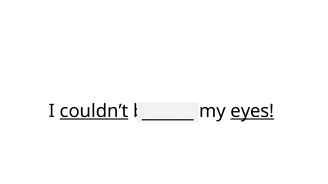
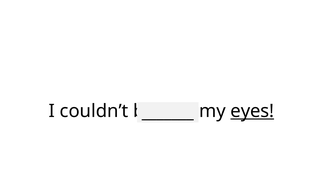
couldn’t underline: present -> none
